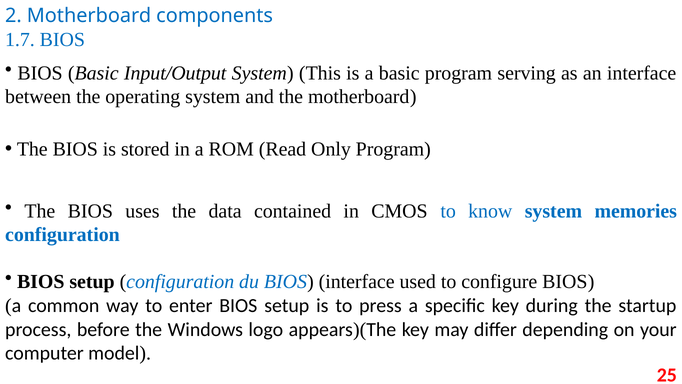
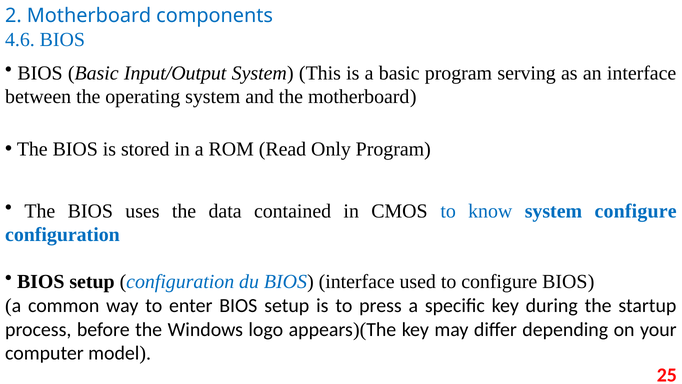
1.7: 1.7 -> 4.6
system memories: memories -> configure
